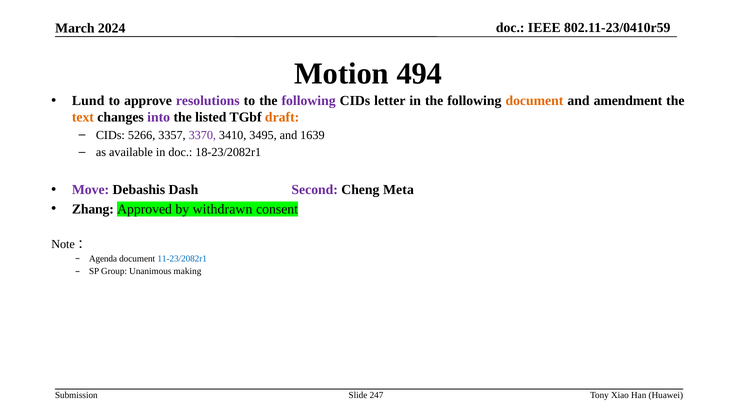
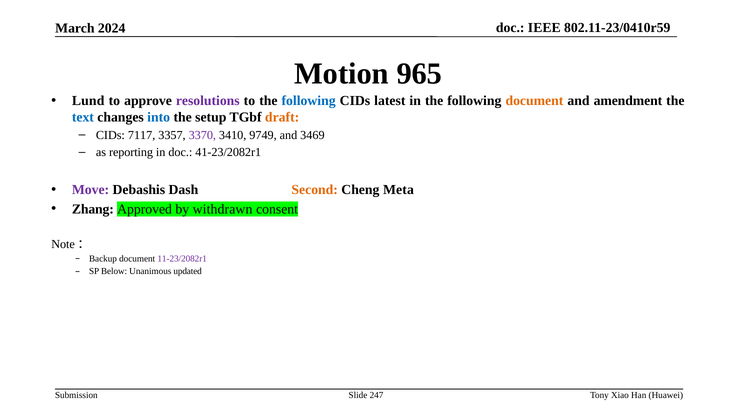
494: 494 -> 965
following at (309, 101) colour: purple -> blue
letter: letter -> latest
text colour: orange -> blue
into colour: purple -> blue
listed: listed -> setup
5266: 5266 -> 7117
3495: 3495 -> 9749
1639: 1639 -> 3469
available: available -> reporting
18-23/2082r1: 18-23/2082r1 -> 41-23/2082r1
Second colour: purple -> orange
Agenda: Agenda -> Backup
11-23/2082r1 colour: blue -> purple
Group: Group -> Below
making: making -> updated
